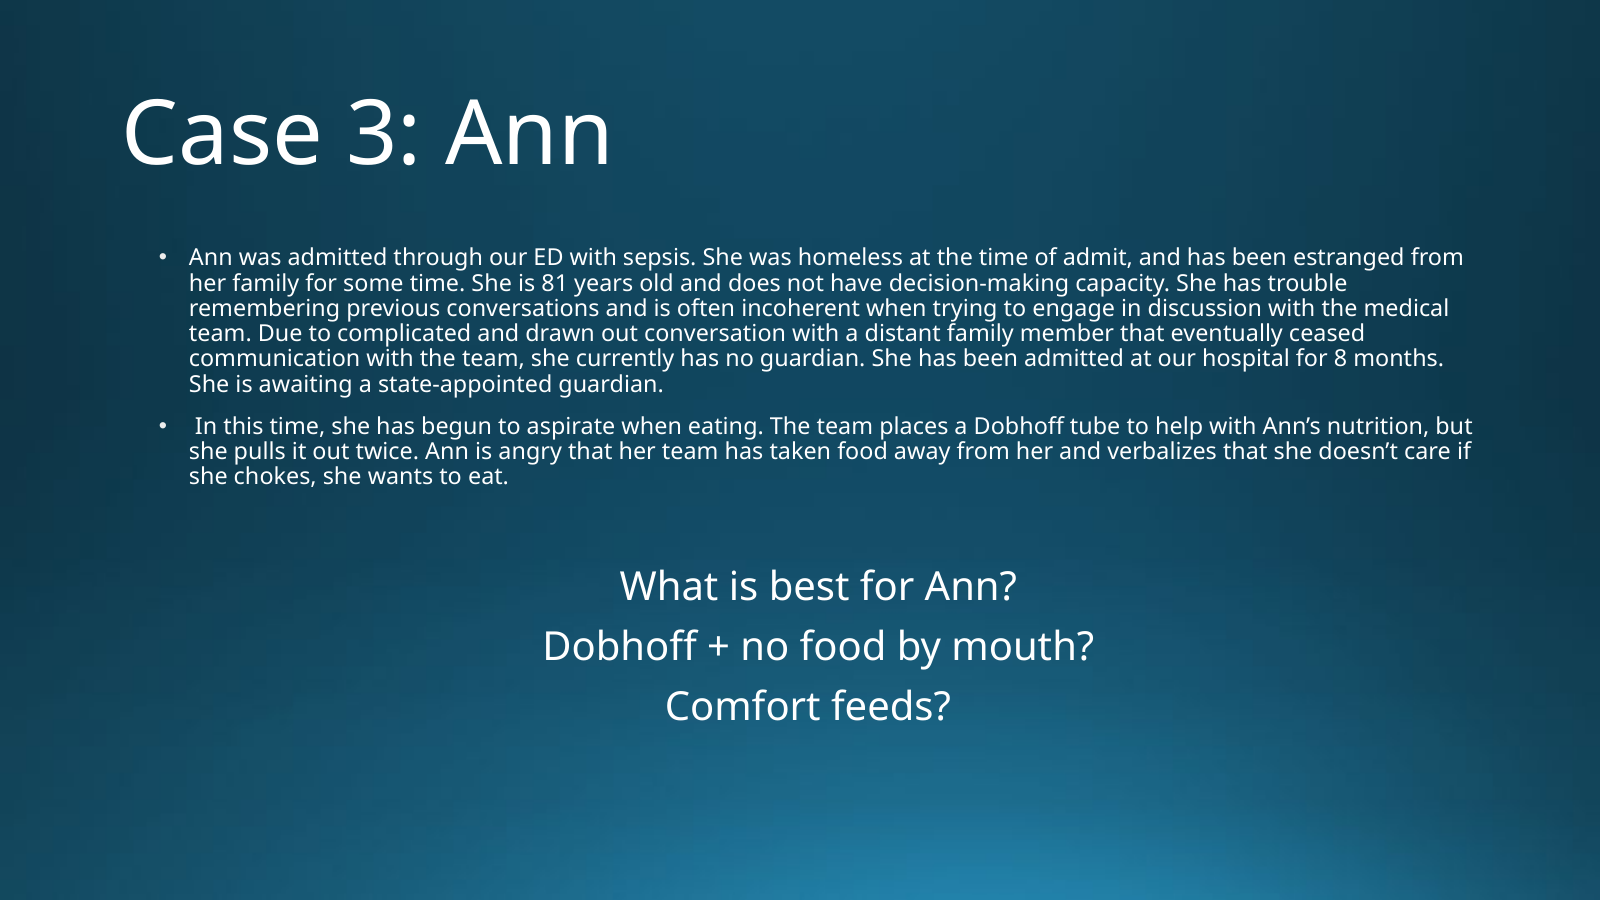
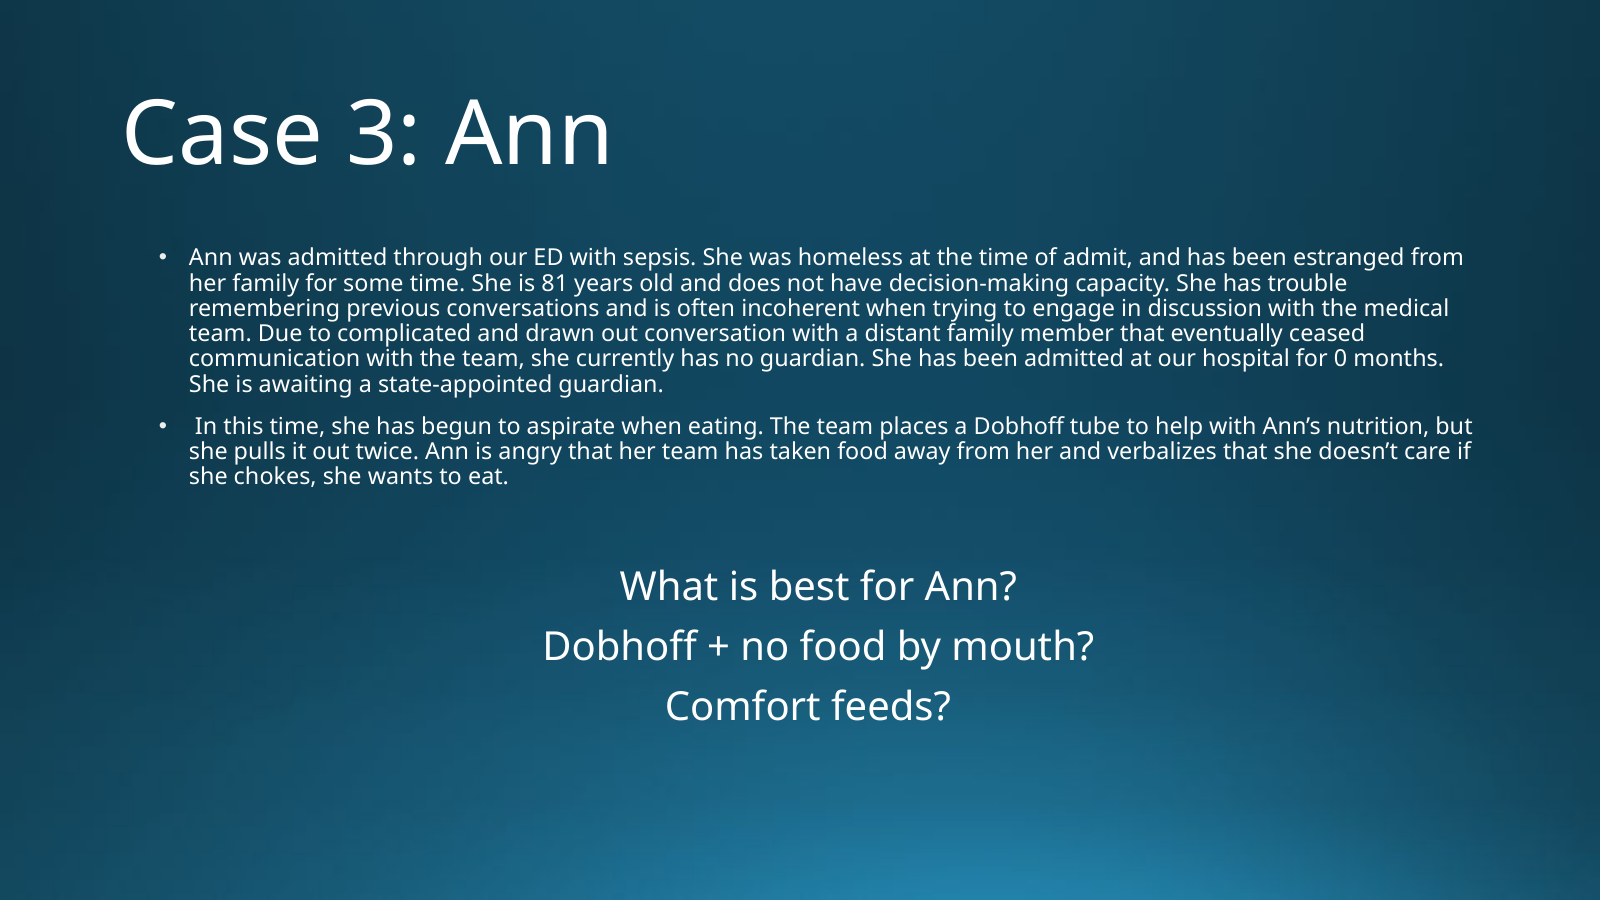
8: 8 -> 0
